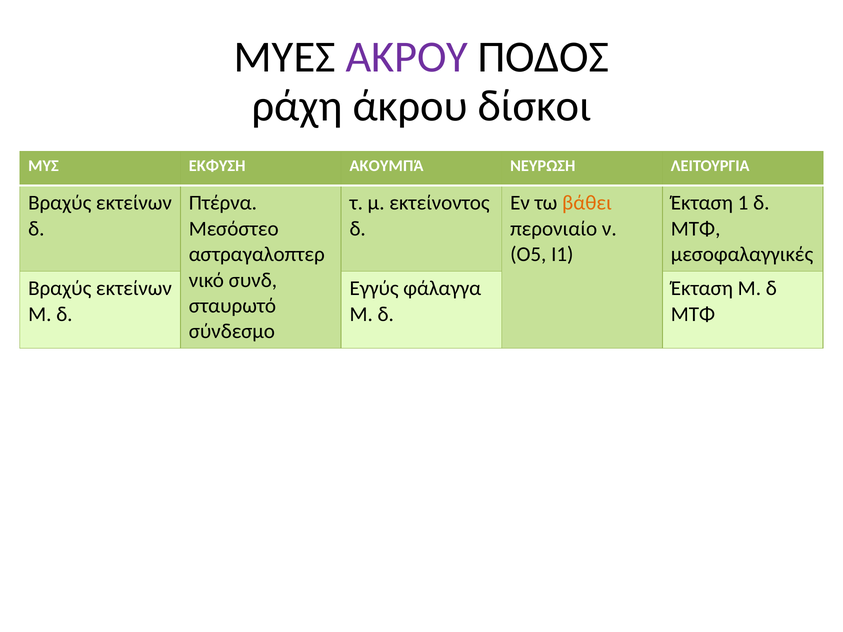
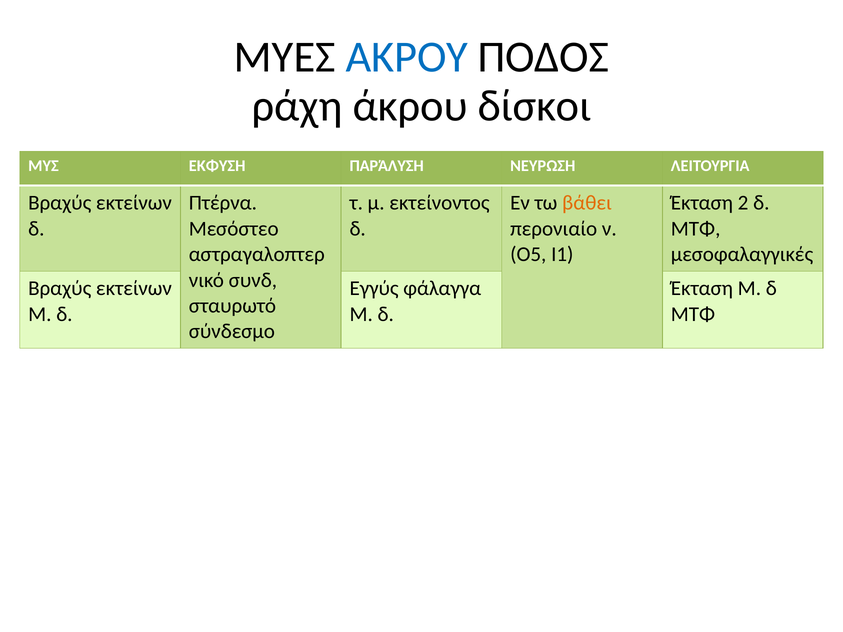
ΑΚΡΟΥ colour: purple -> blue
ΑΚΟΥΜΠΆ: ΑΚΟΥΜΠΆ -> ΠΑΡΆΛΥΣΗ
1: 1 -> 2
